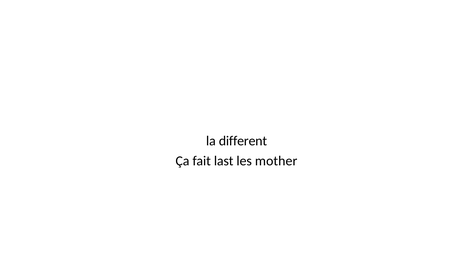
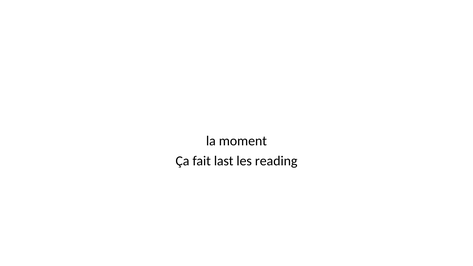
different: different -> moment
mother: mother -> reading
